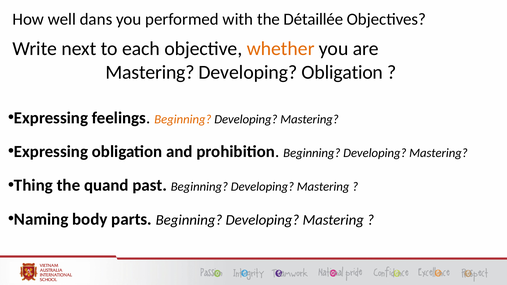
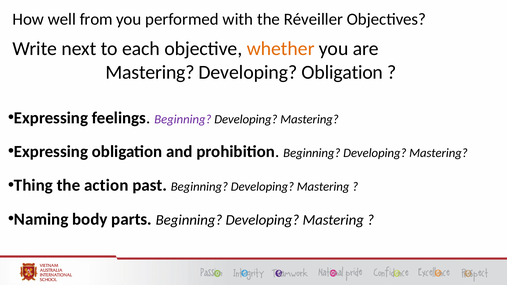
dans: dans -> from
Détaillée: Détaillée -> Réveiller
Beginning at (183, 119) colour: orange -> purple
quand: quand -> action
